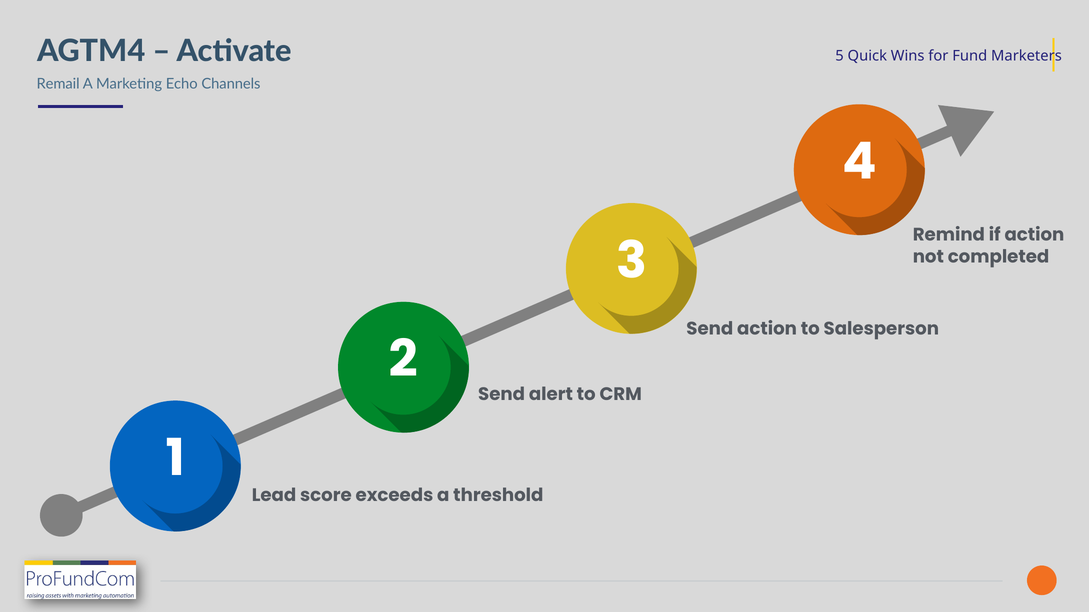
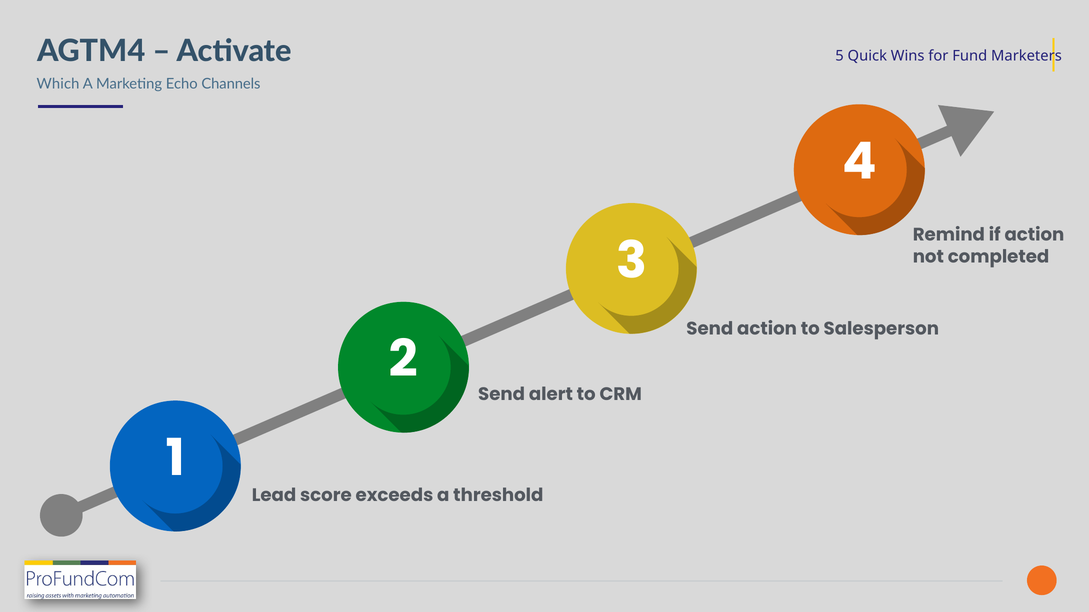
Remail: Remail -> Which
